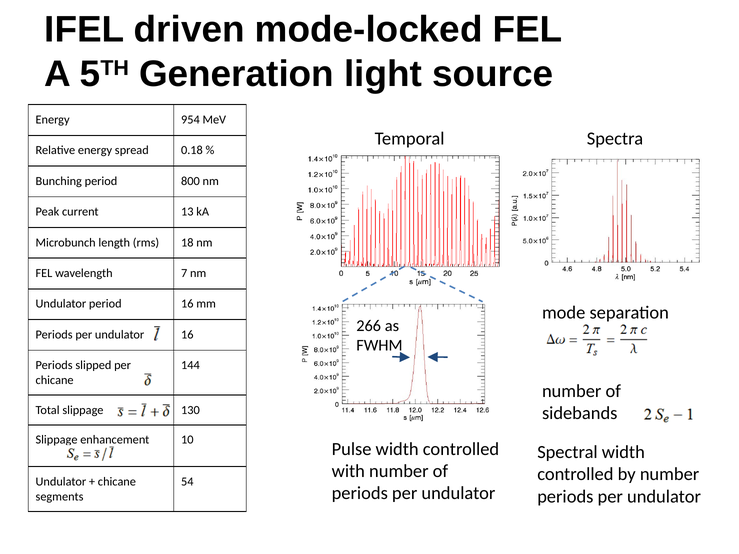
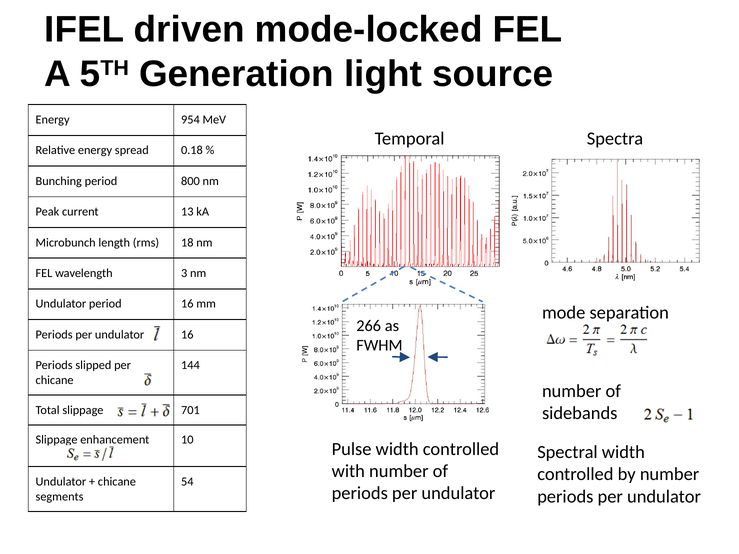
7: 7 -> 3
130: 130 -> 701
